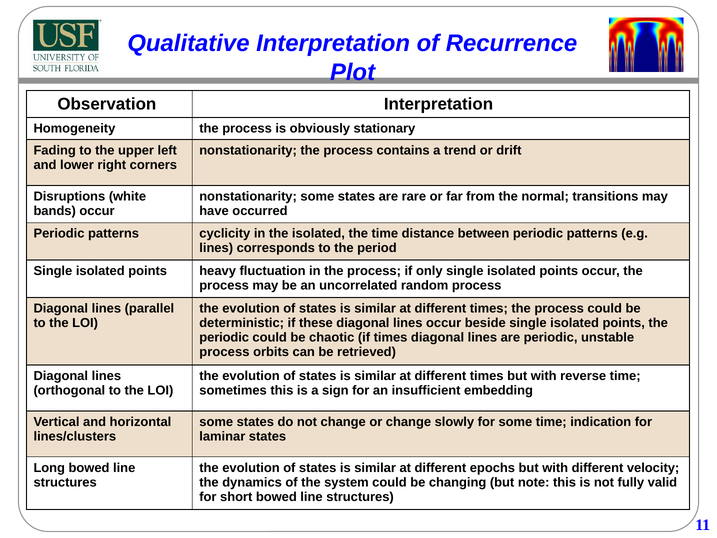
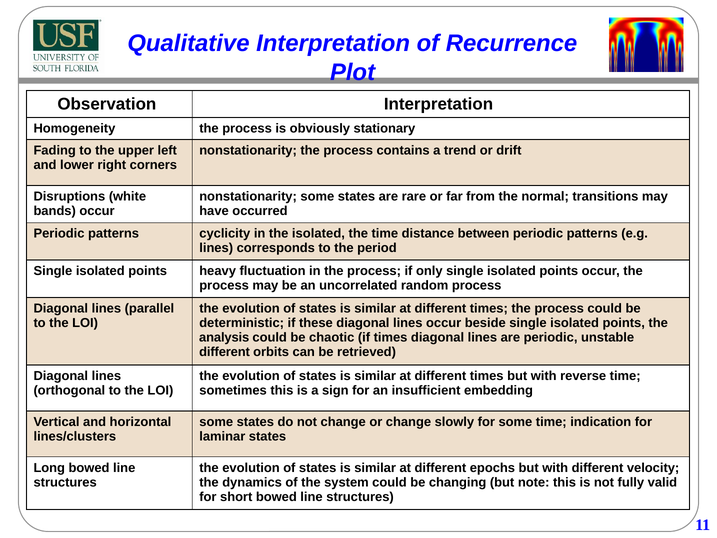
periodic at (224, 337): periodic -> analysis
process at (224, 352): process -> different
